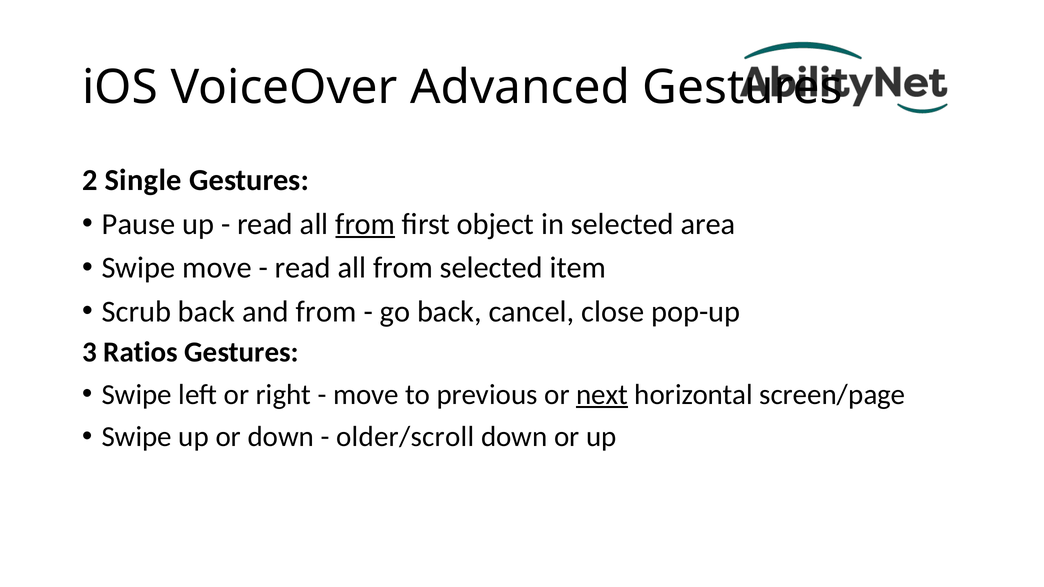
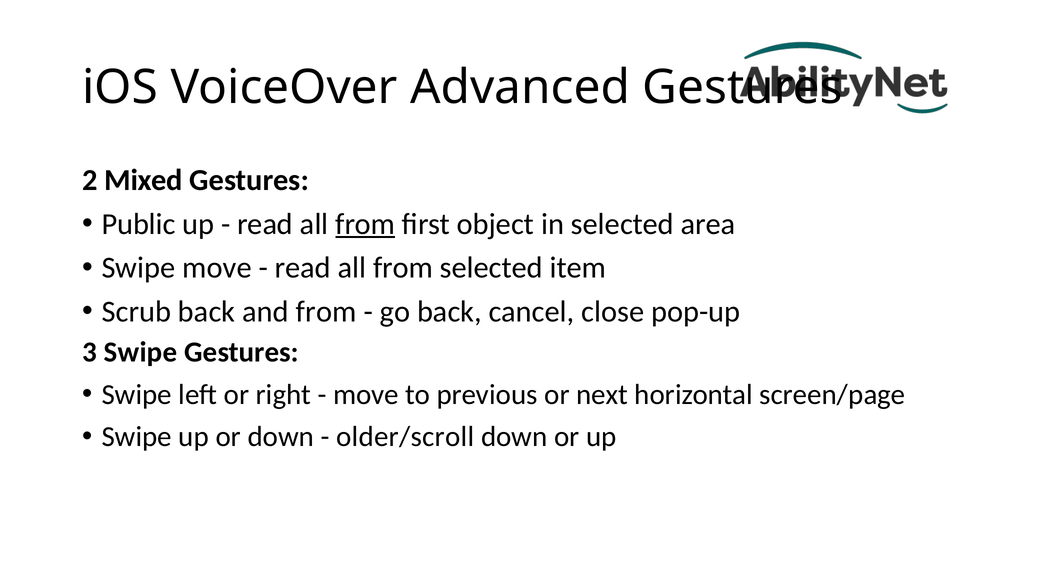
Single: Single -> Mixed
Pause: Pause -> Public
3 Ratios: Ratios -> Swipe
next underline: present -> none
